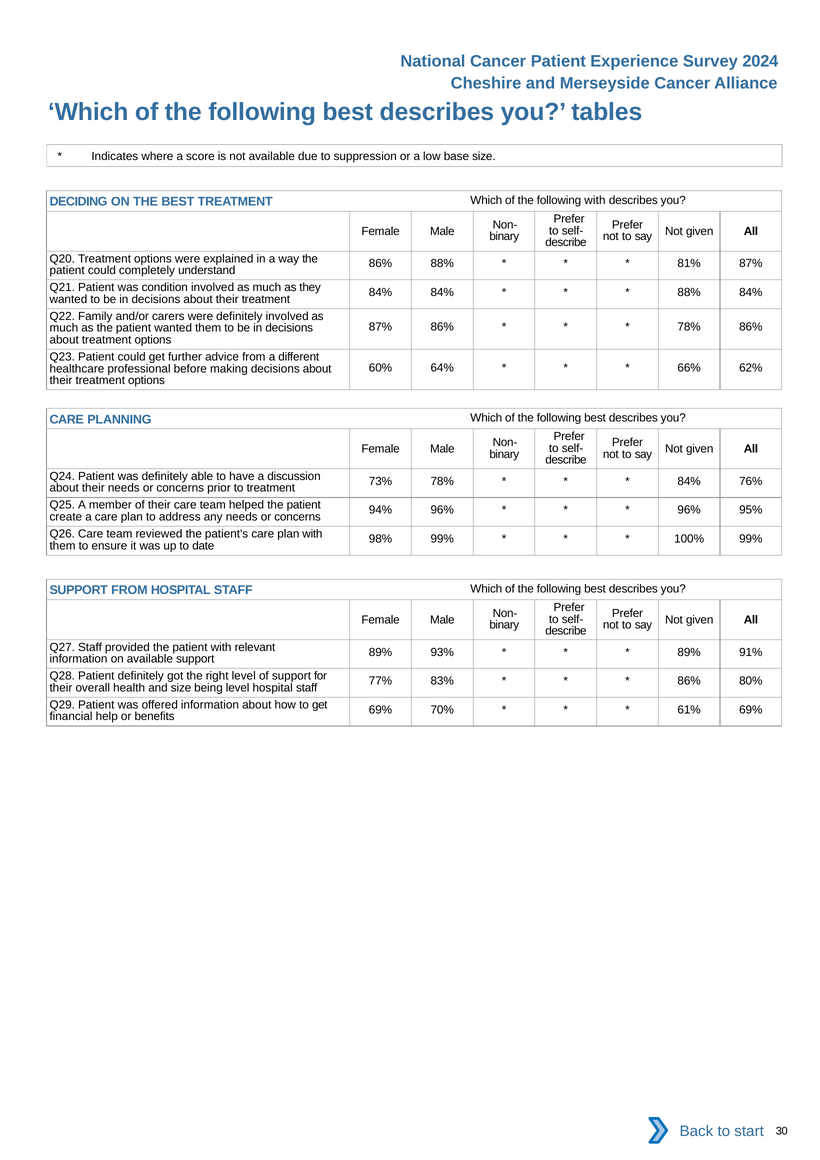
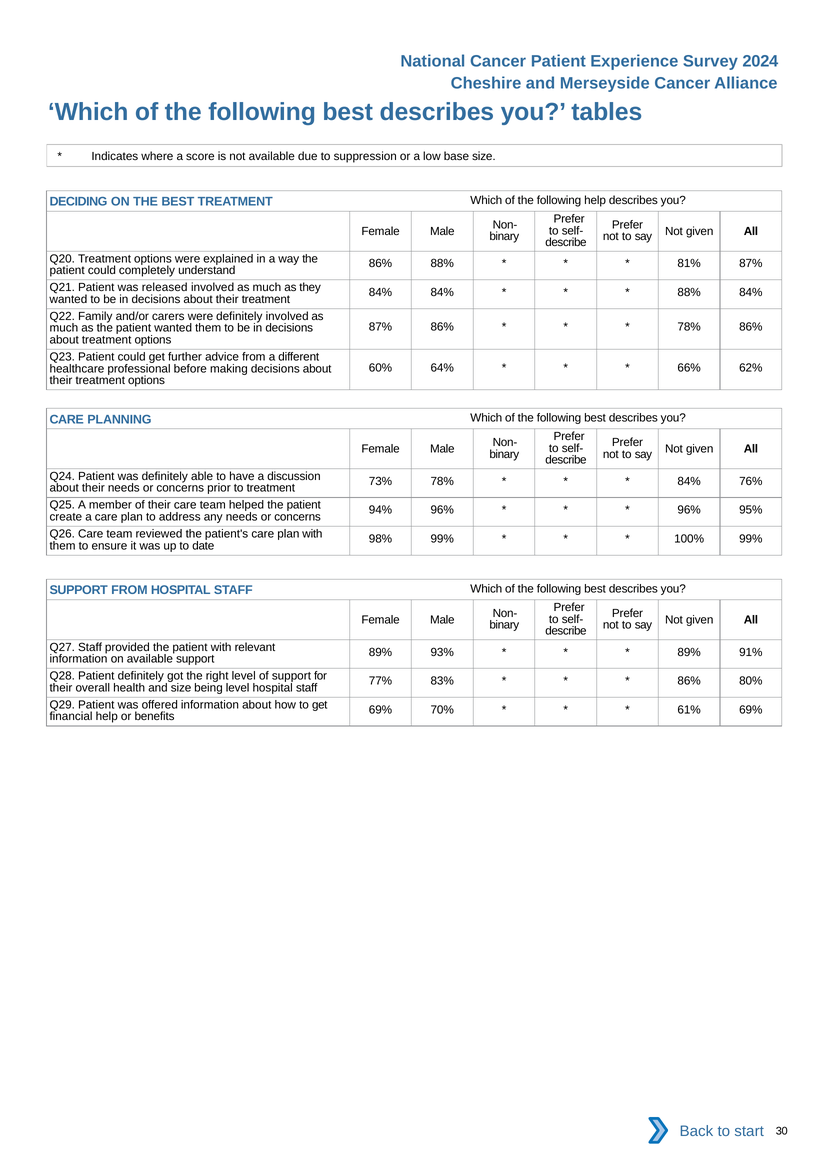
following with: with -> help
condition: condition -> released
